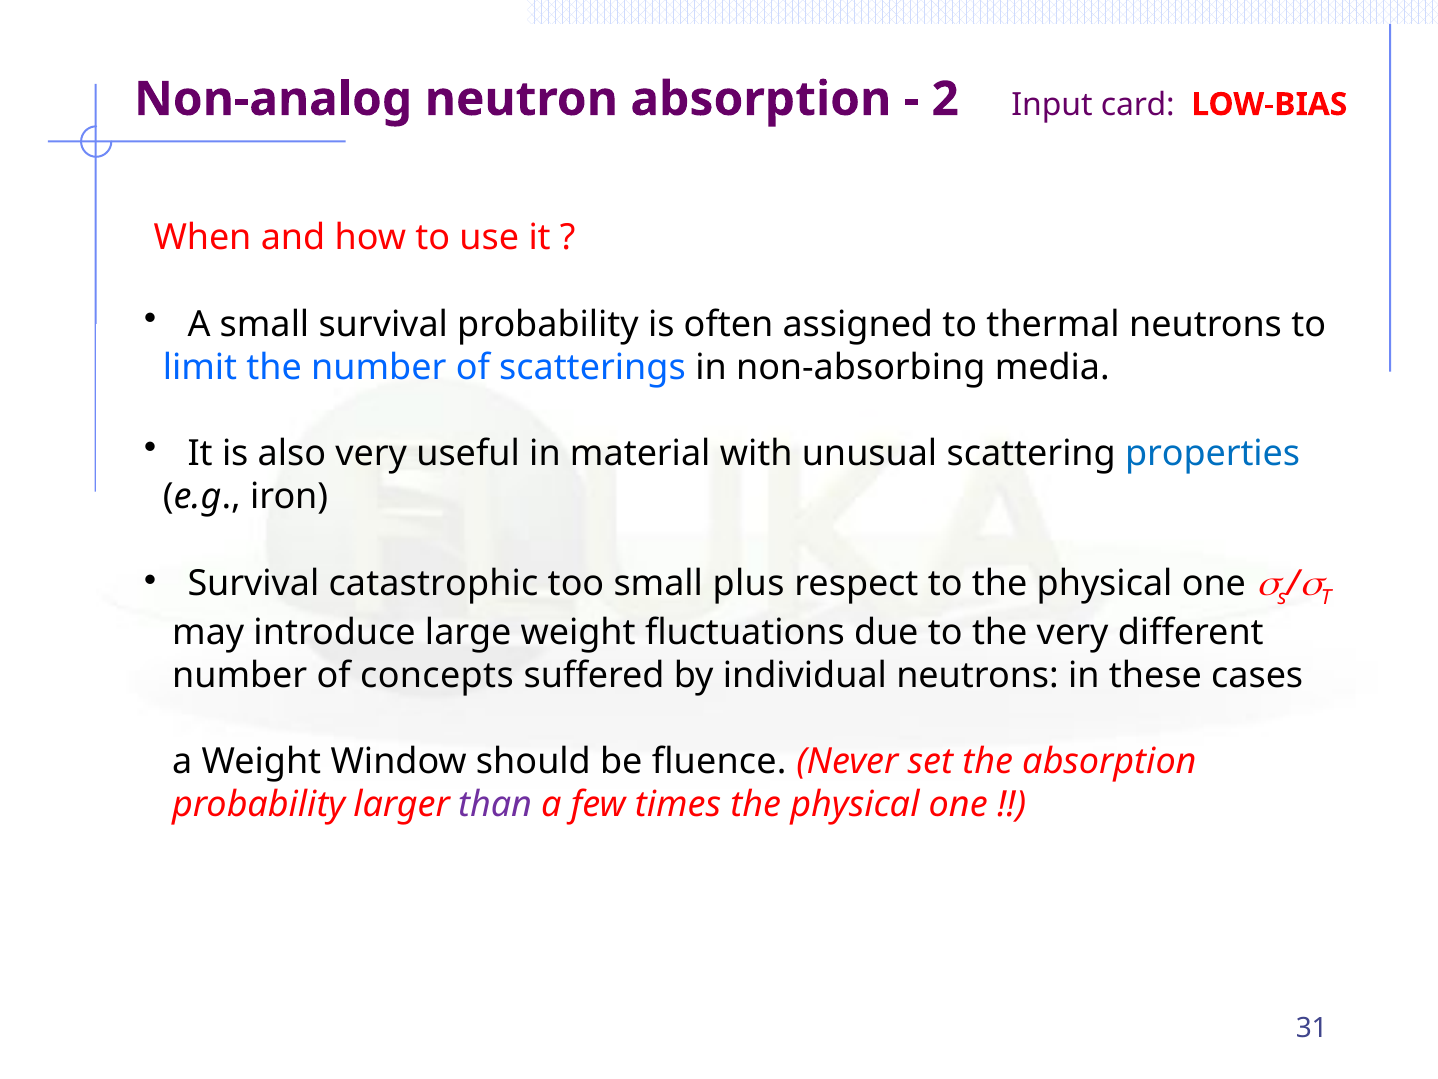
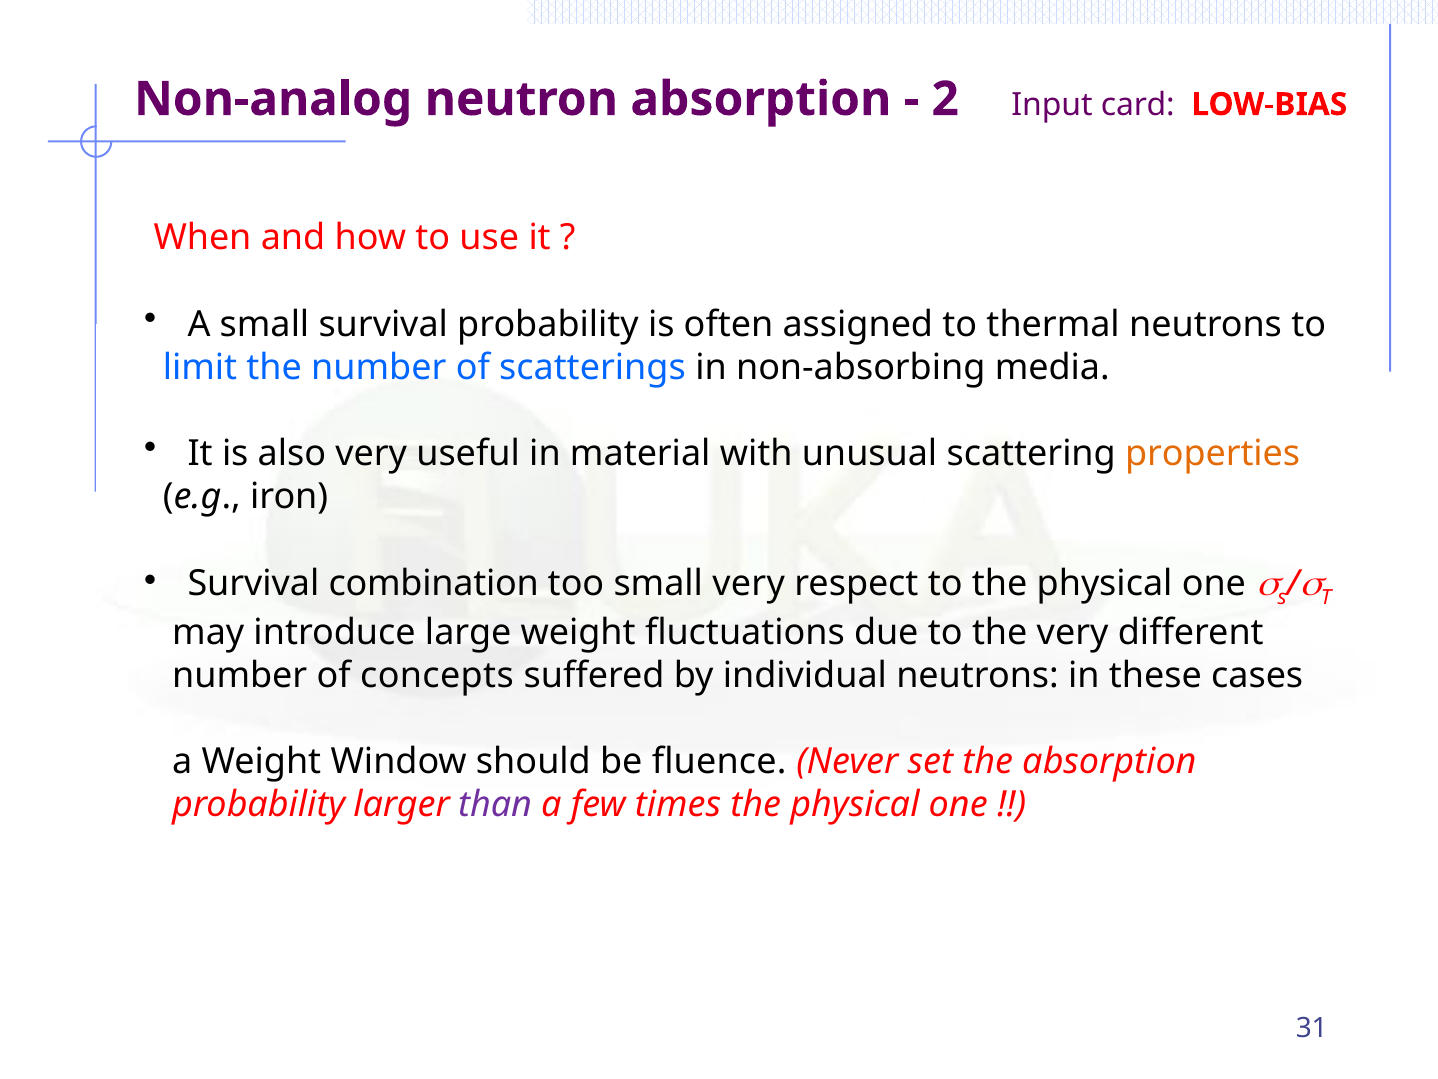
properties colour: blue -> orange
catastrophic: catastrophic -> combination
small plus: plus -> very
